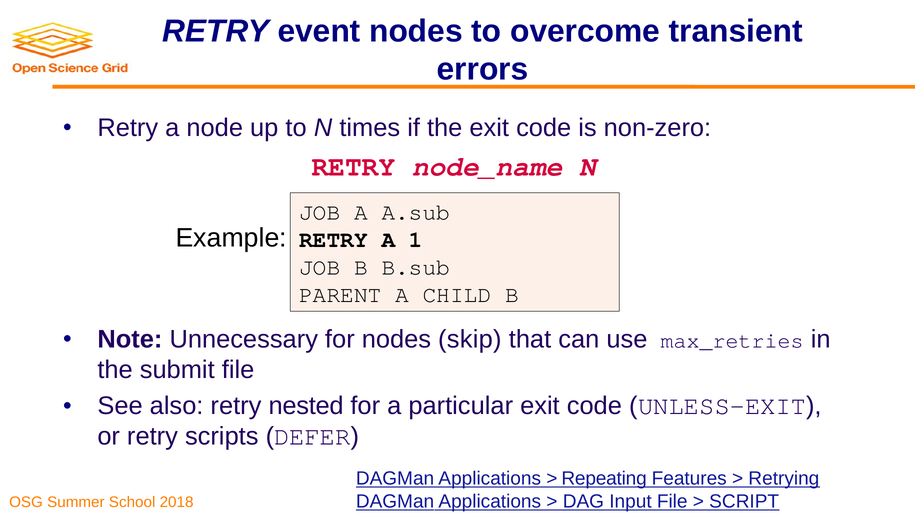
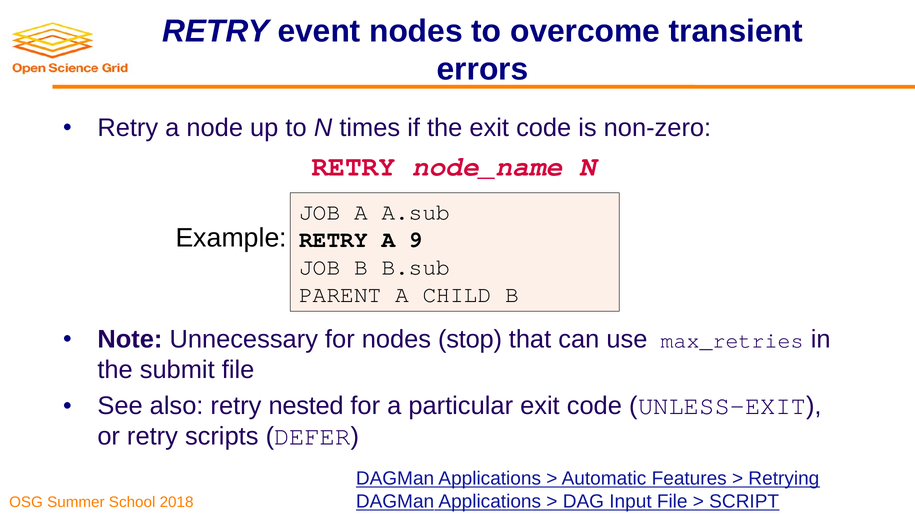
1: 1 -> 9
skip: skip -> stop
Repeating: Repeating -> Automatic
